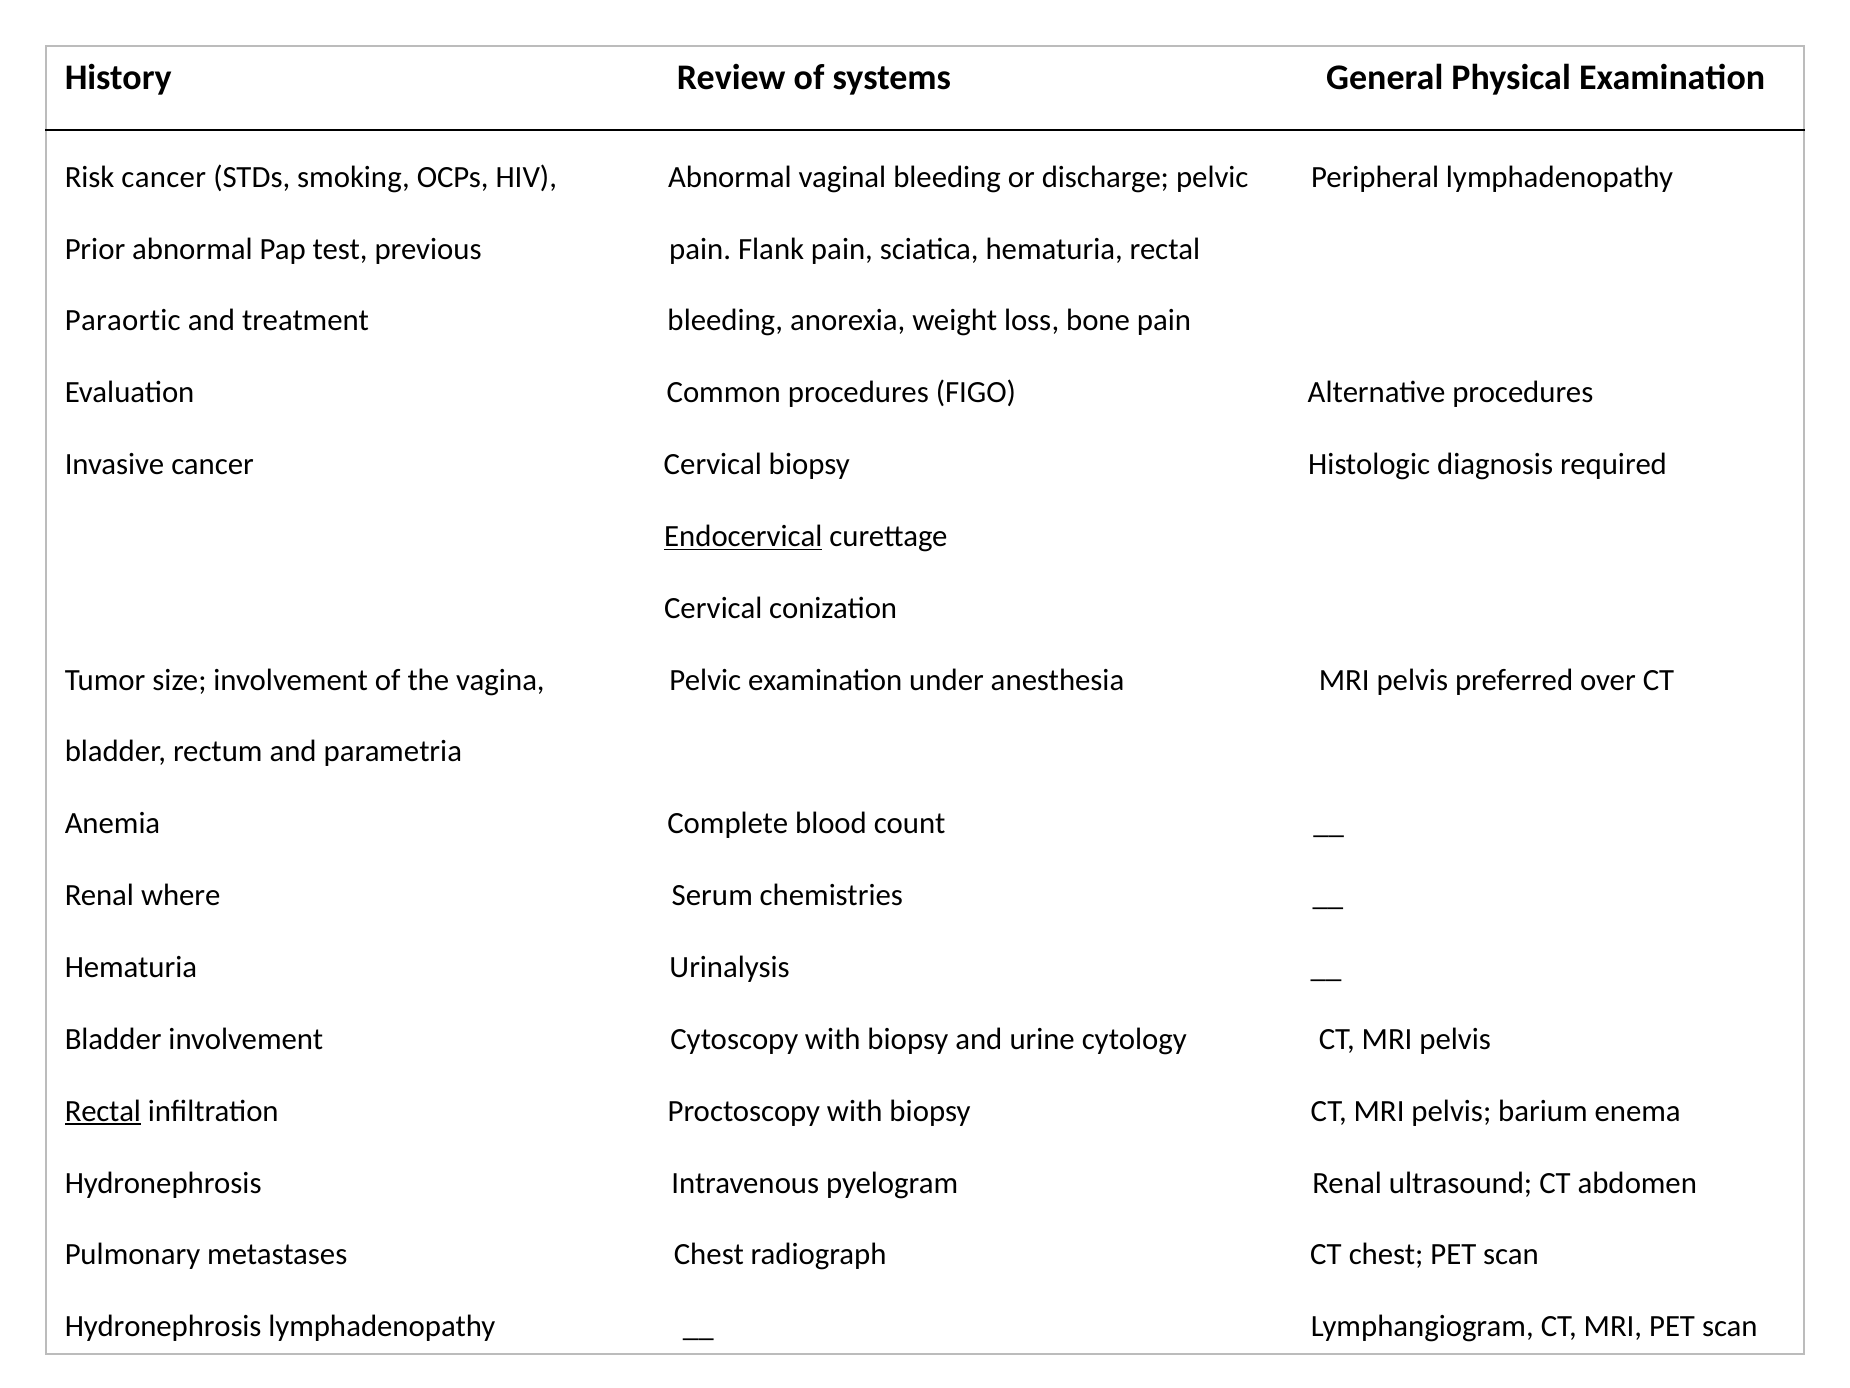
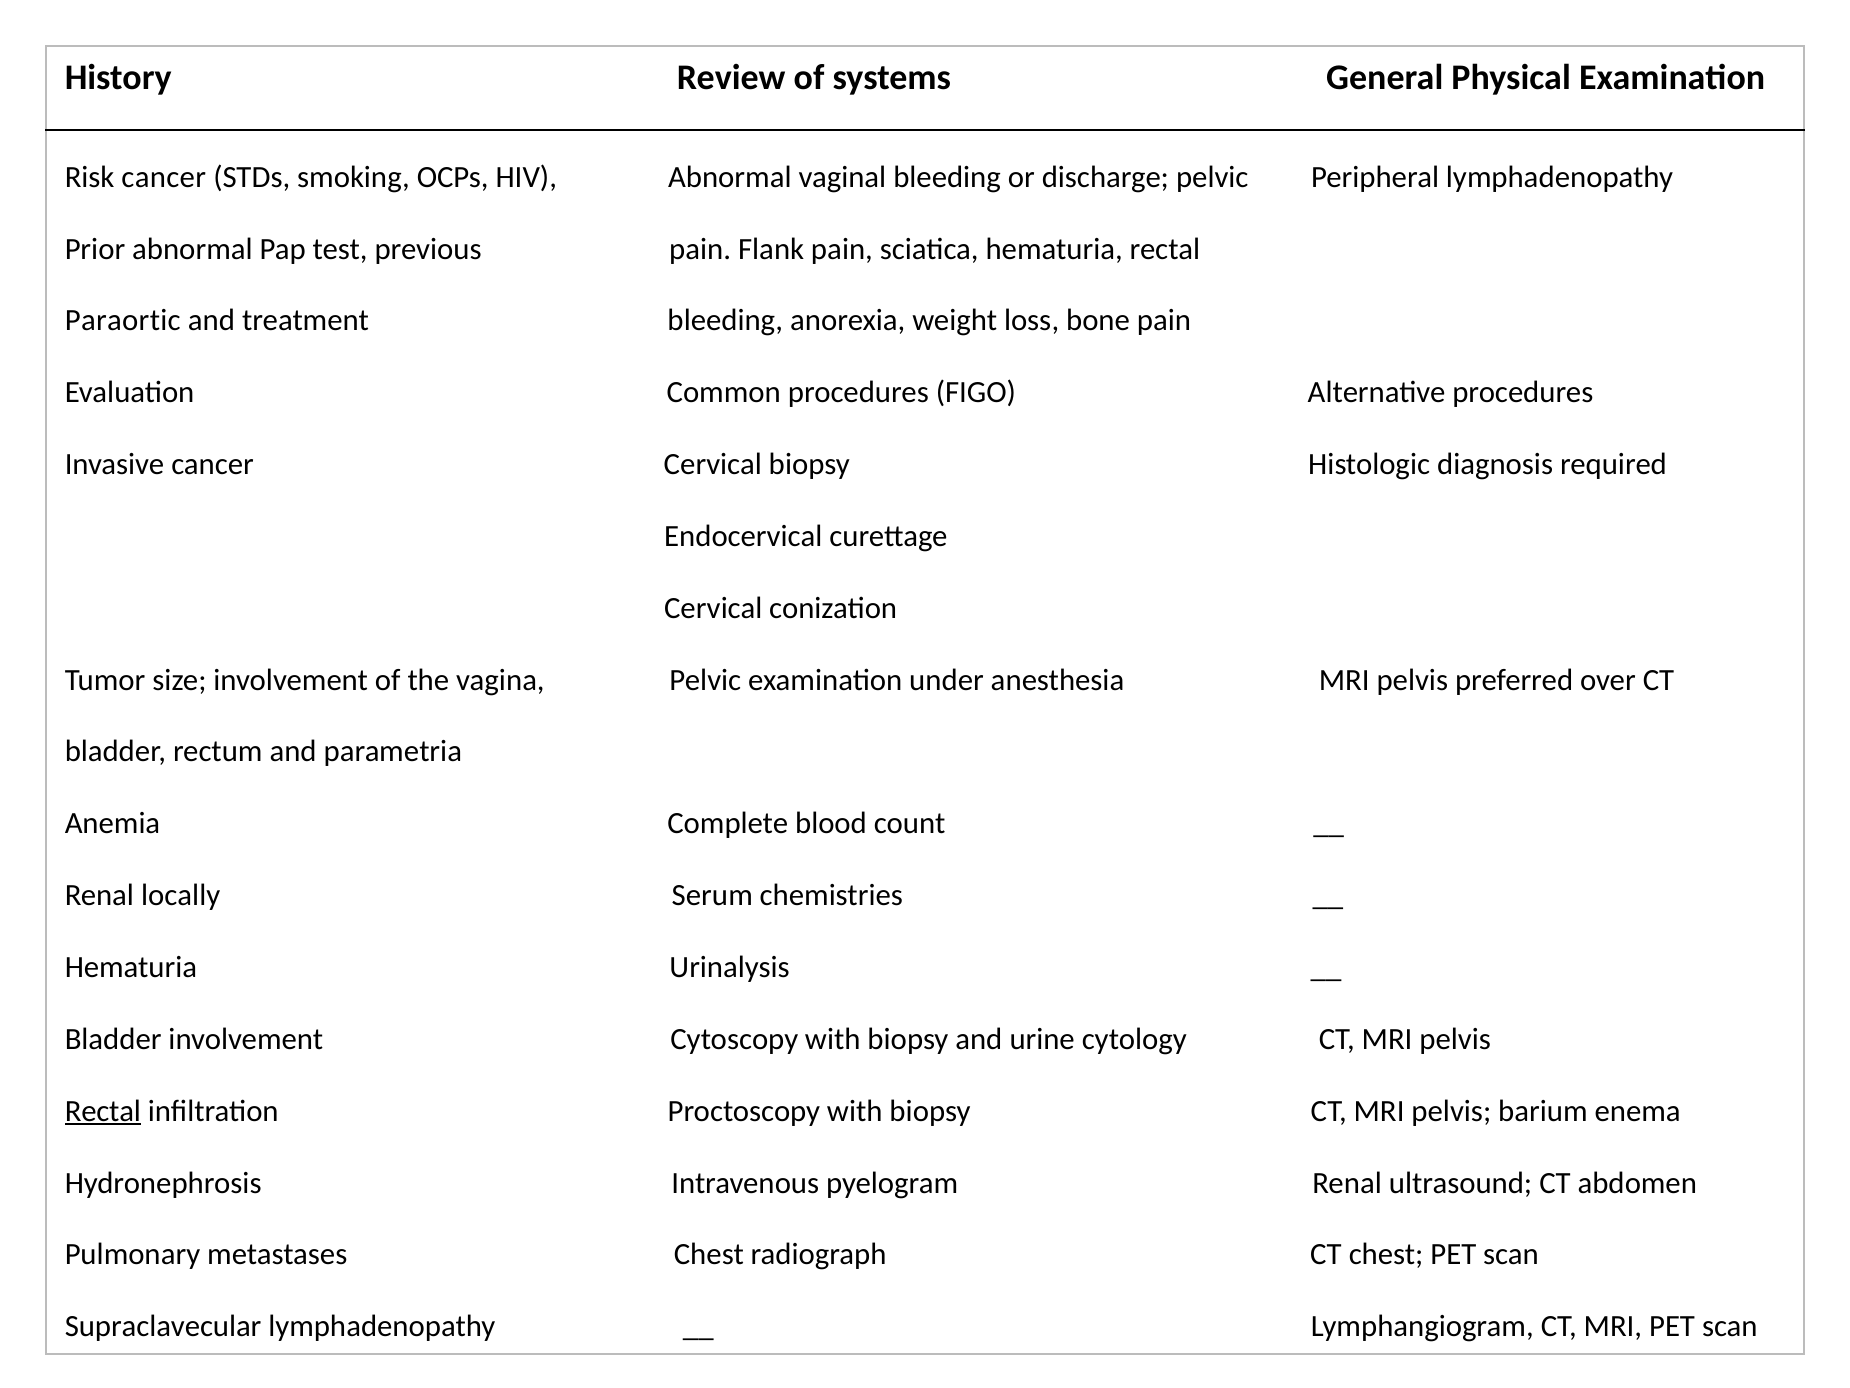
Endocervical underline: present -> none
where: where -> locally
Hydronephrosis at (163, 1326): Hydronephrosis -> Supraclavecular
